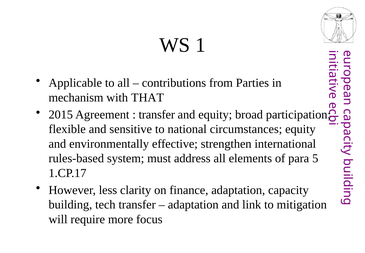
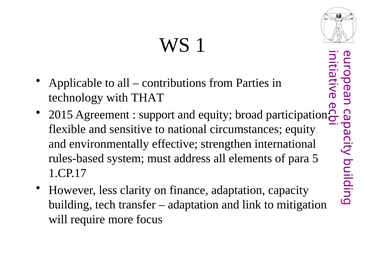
mechanism: mechanism -> technology
transfer at (157, 114): transfer -> support
